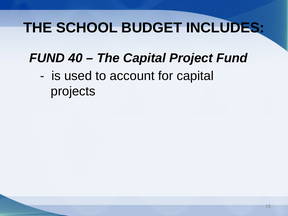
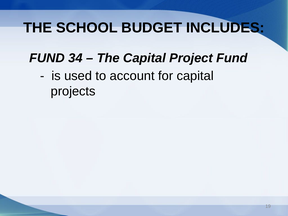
40: 40 -> 34
